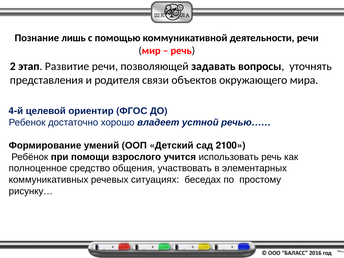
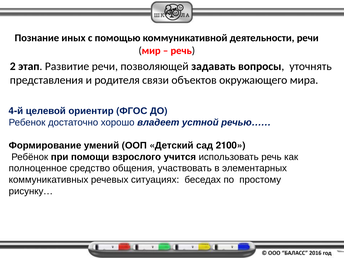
лишь: лишь -> иных
